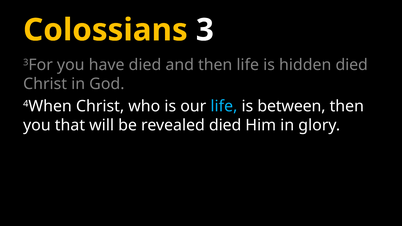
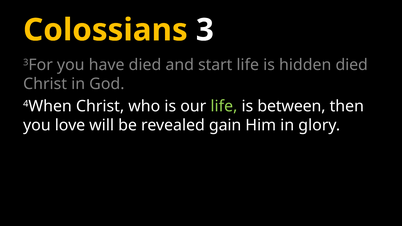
and then: then -> start
life at (224, 106) colour: light blue -> light green
that: that -> love
revealed died: died -> gain
